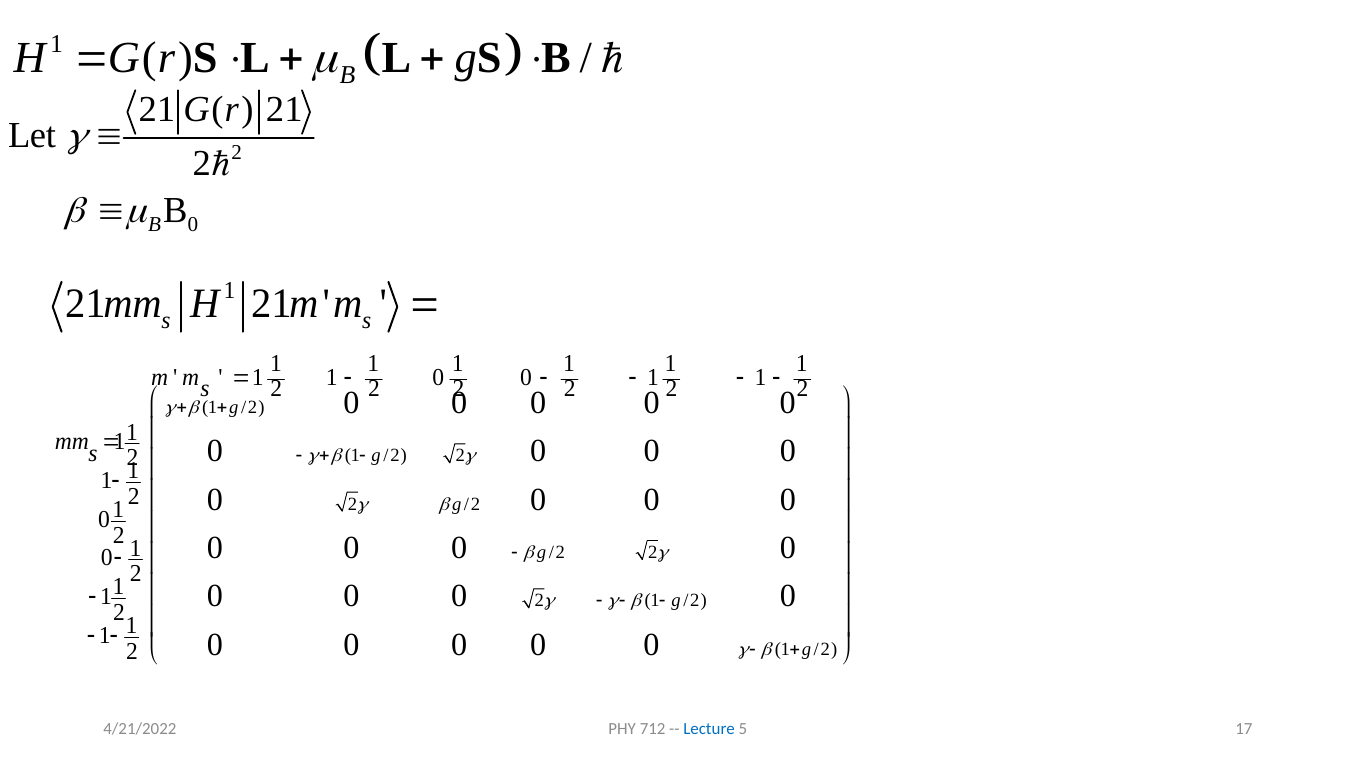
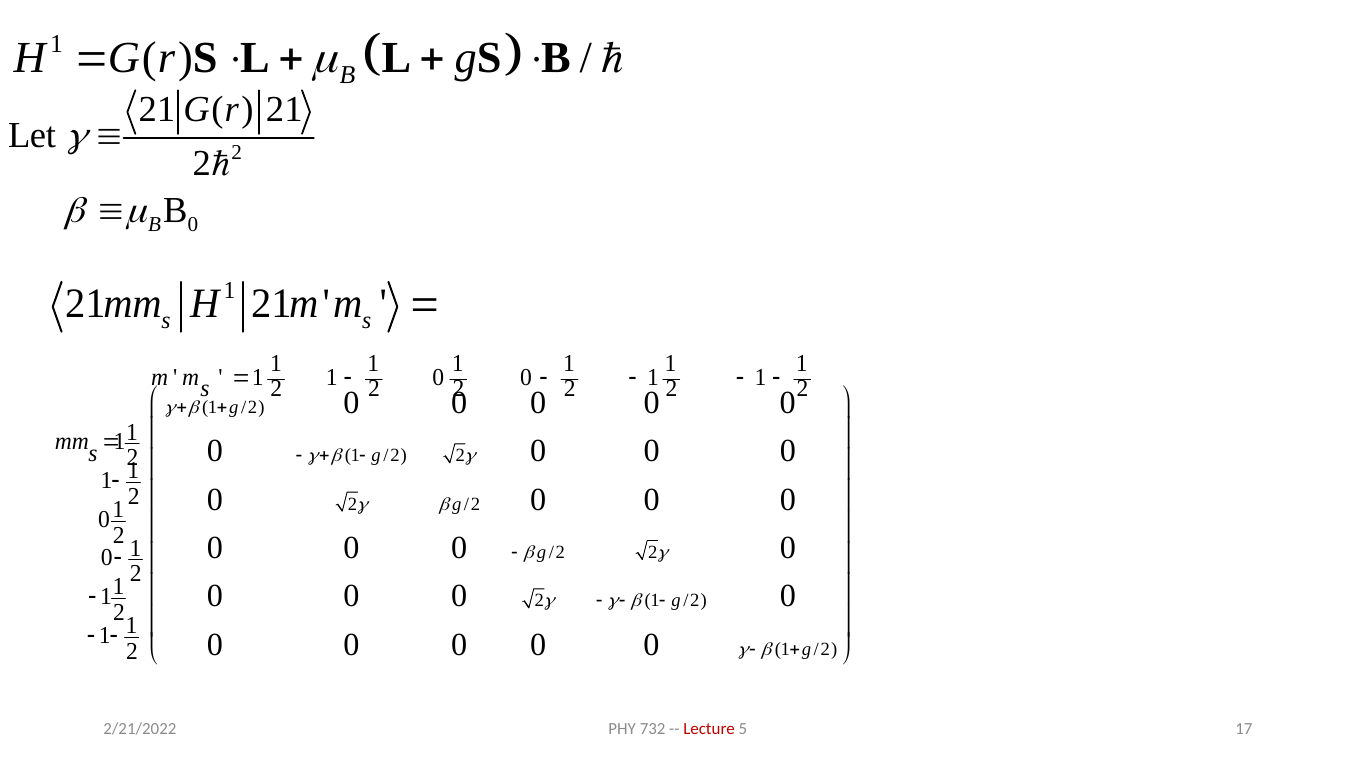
712: 712 -> 732
Lecture colour: blue -> red
4/21/2022: 4/21/2022 -> 2/21/2022
